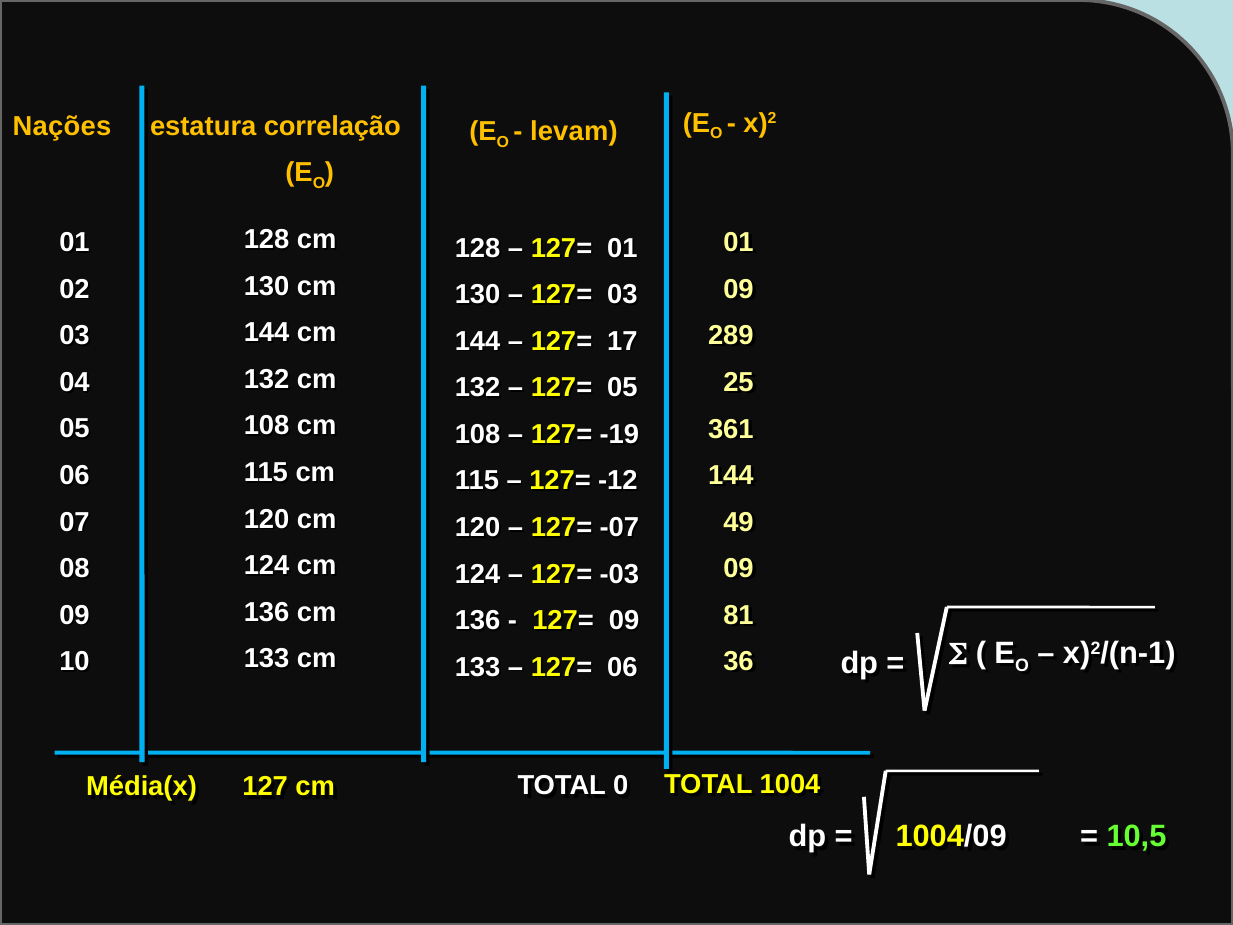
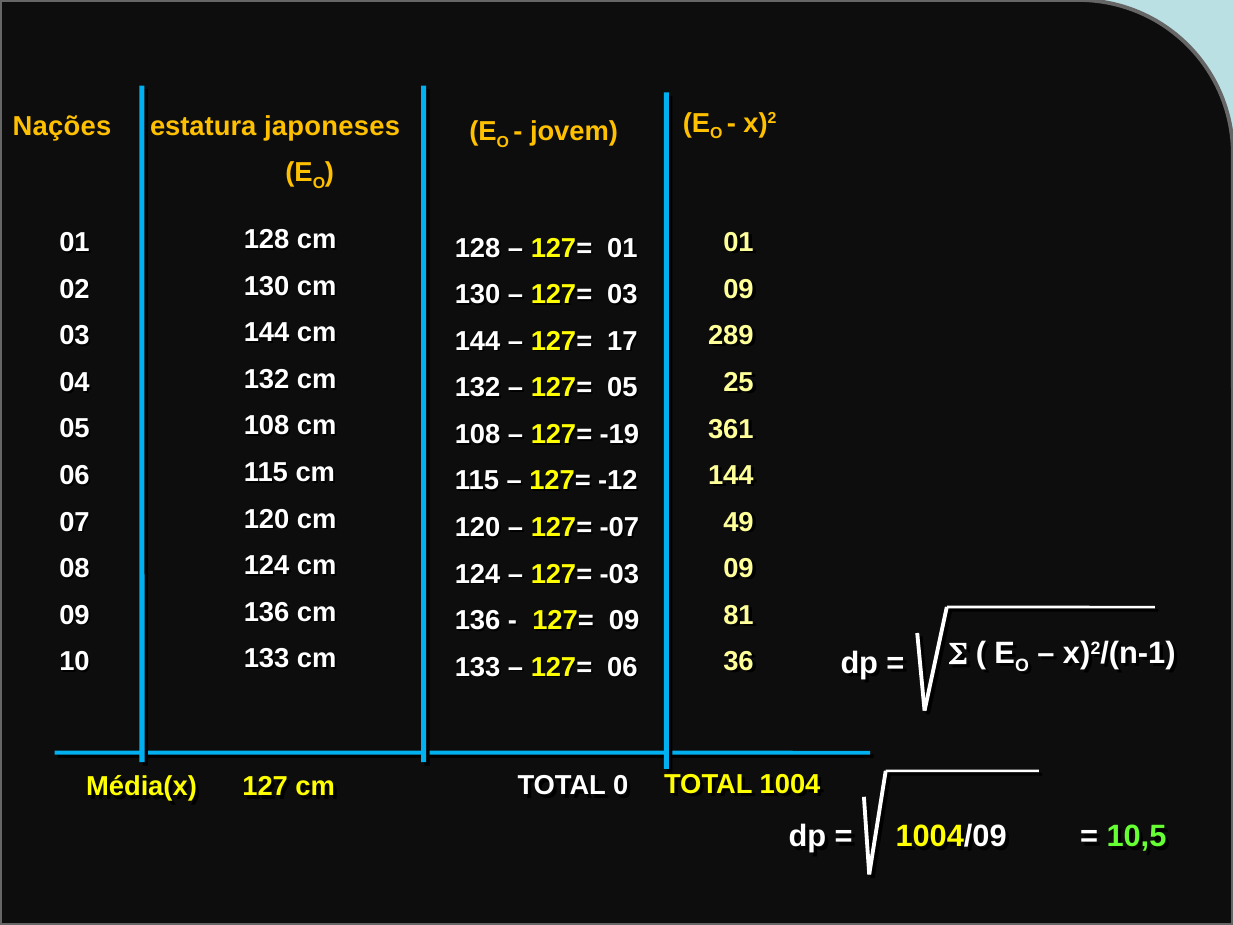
correlação: correlação -> japoneses
levam: levam -> jovem
